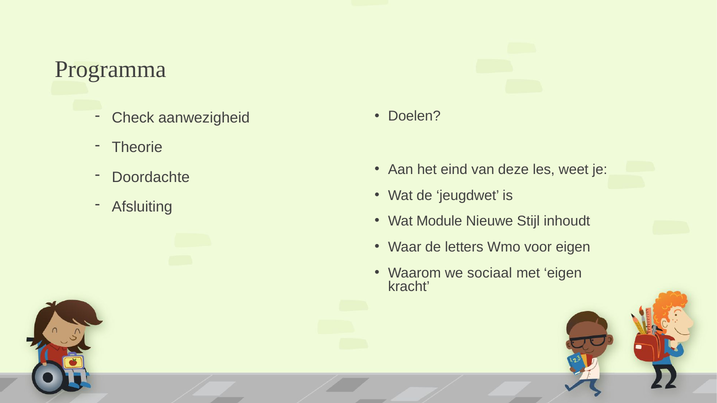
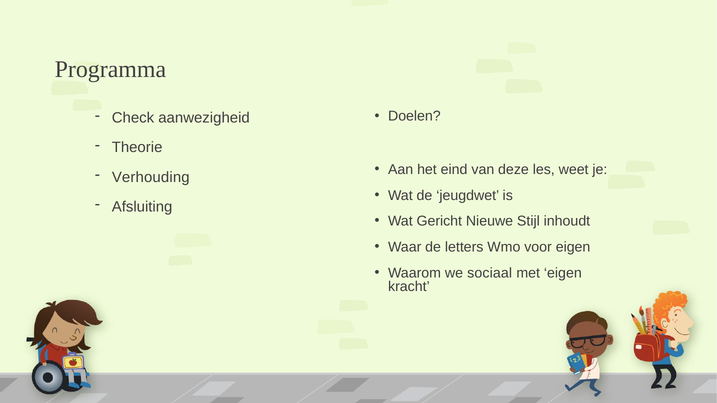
Doordachte: Doordachte -> Verhouding
Module: Module -> Gericht
